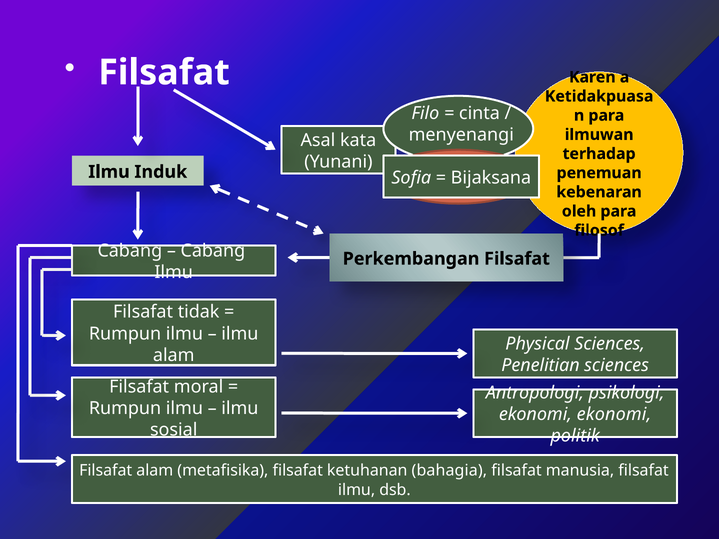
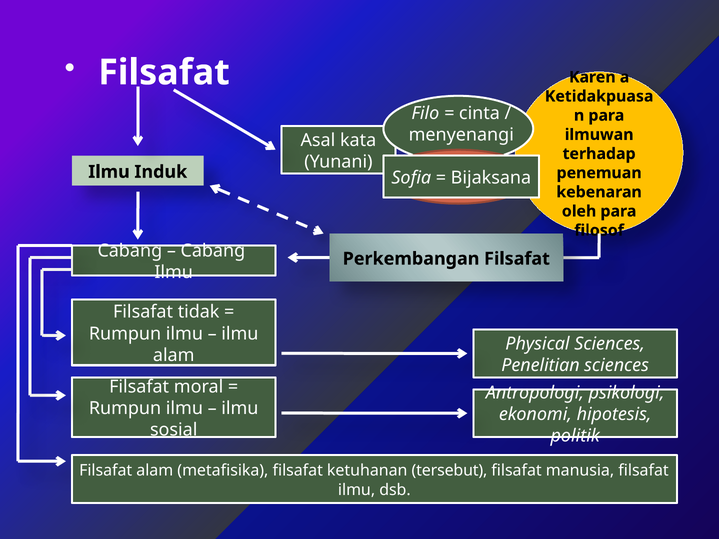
ekonomi ekonomi: ekonomi -> hipotesis
bahagia: bahagia -> tersebut
